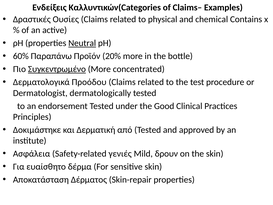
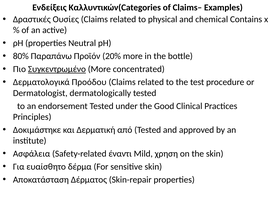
Neutral underline: present -> none
60%: 60% -> 80%
γενιές: γενιές -> έναντι
δρουν: δρουν -> χρηση
